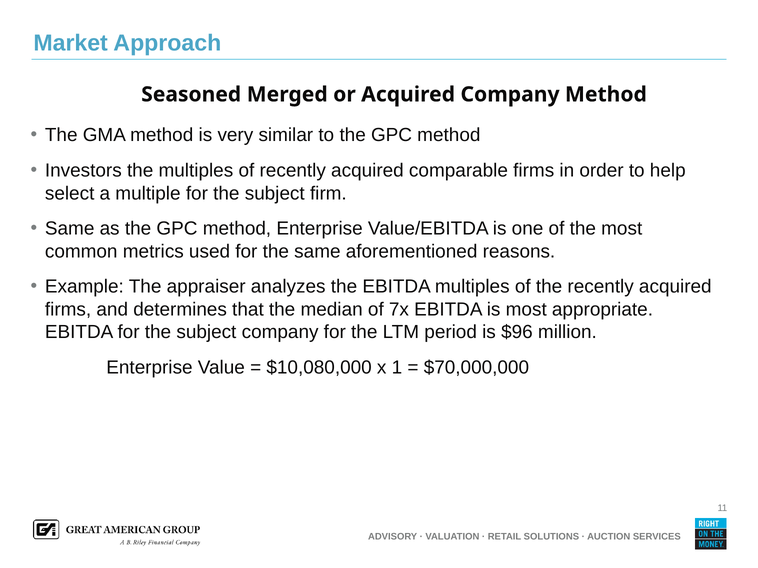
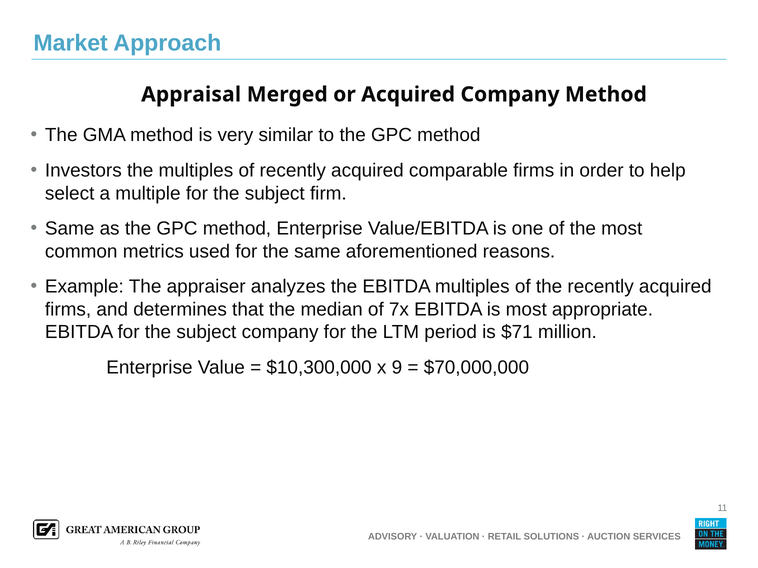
Seasoned: Seasoned -> Appraisal
$96: $96 -> $71
$10,080,000: $10,080,000 -> $10,300,000
1: 1 -> 9
